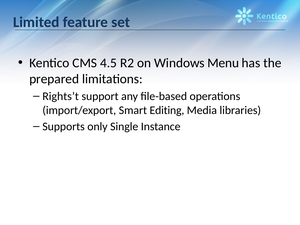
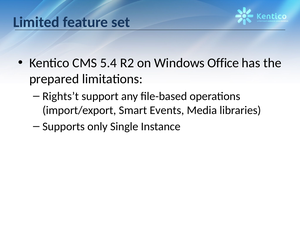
4.5: 4.5 -> 5.4
Menu: Menu -> Office
Editing: Editing -> Events
